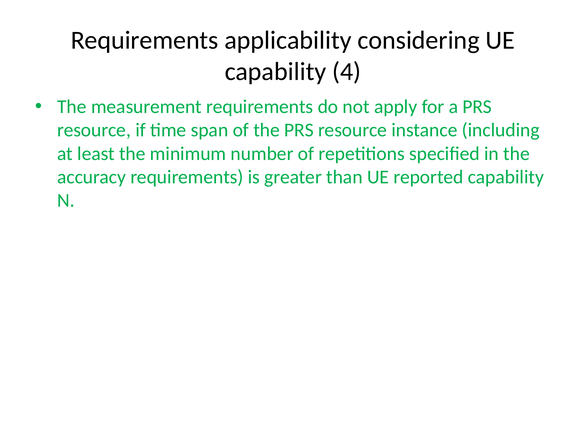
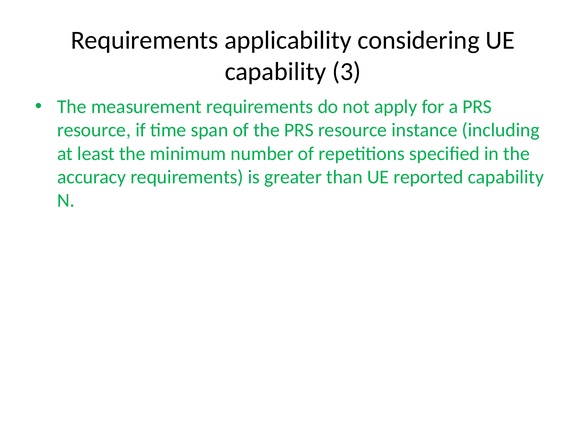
4: 4 -> 3
